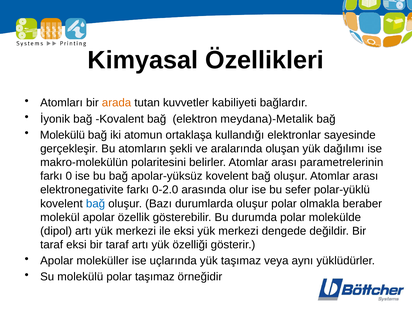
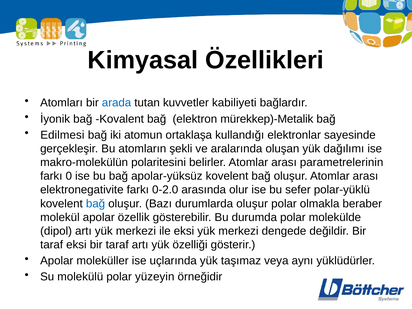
arada colour: orange -> blue
meydana)-Metalik: meydana)-Metalik -> mürekkep)-Metalik
Molekülü at (63, 135): Molekülü -> Edilmesi
polar taşımaz: taşımaz -> yüzeyin
